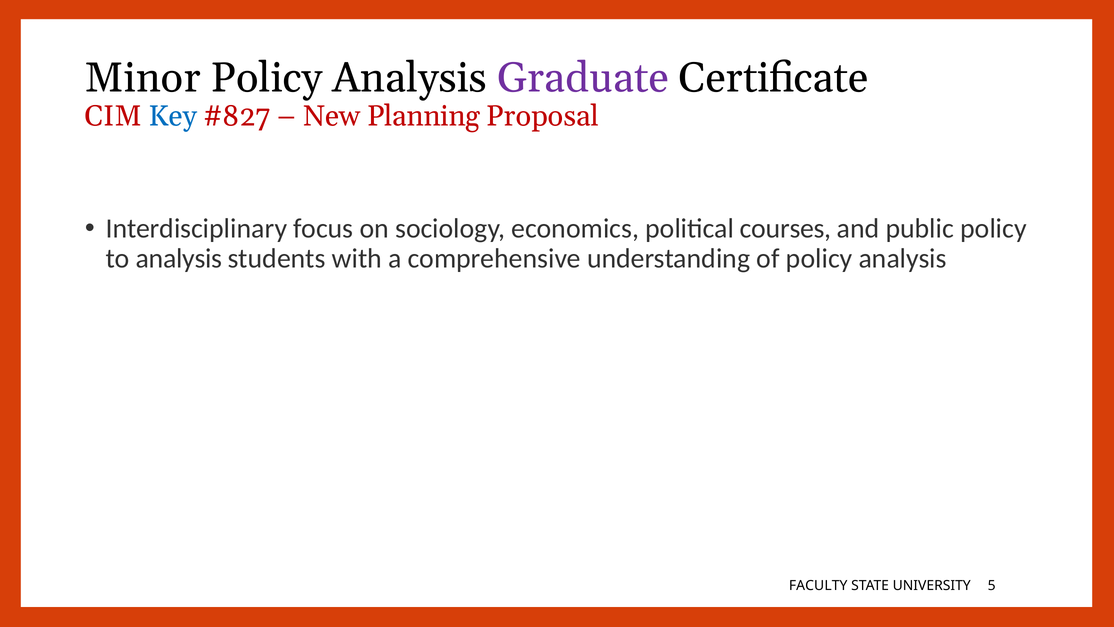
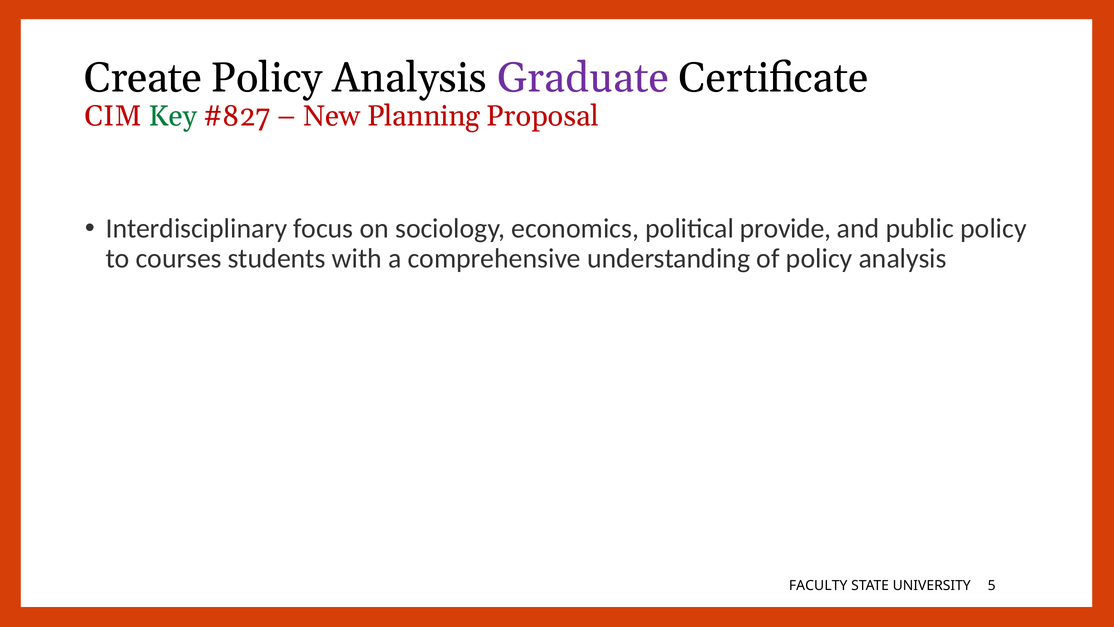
Minor: Minor -> Create
Key colour: blue -> green
courses: courses -> provide
to analysis: analysis -> courses
